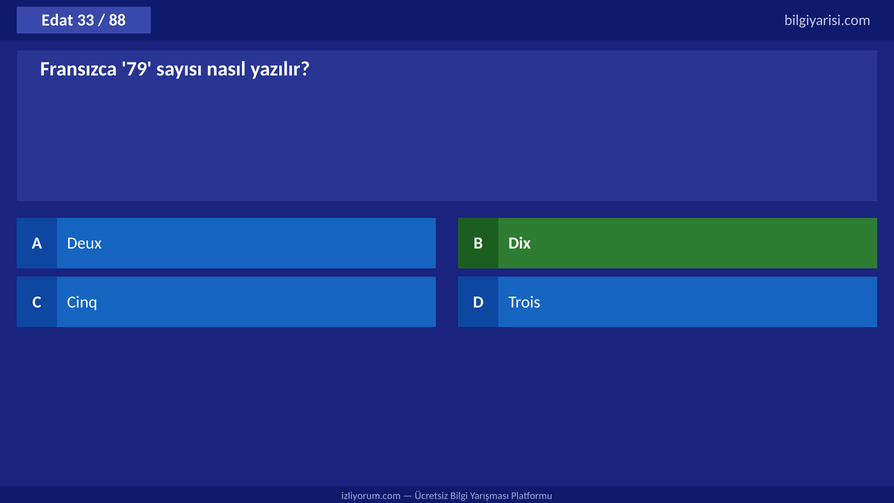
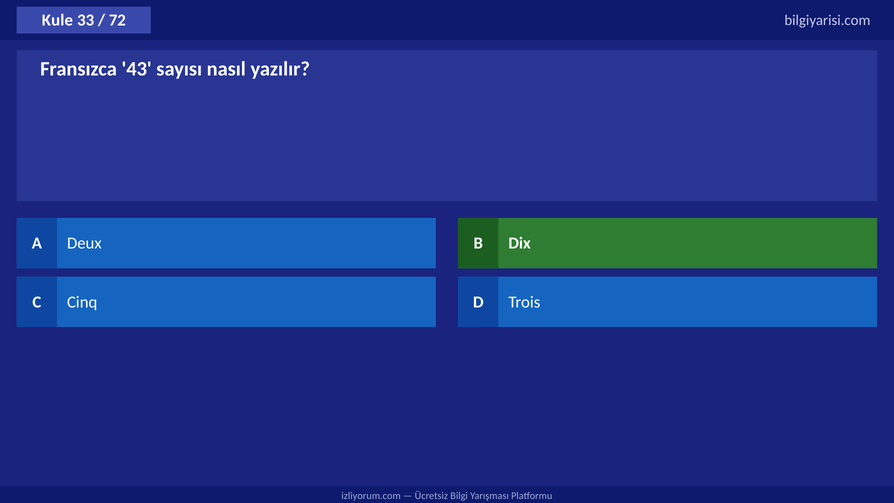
Edat: Edat -> Kule
88: 88 -> 72
79: 79 -> 43
